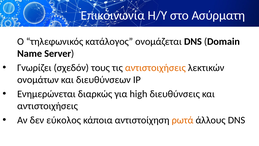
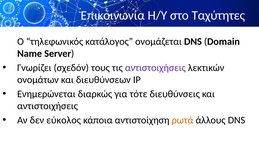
Ασύρματη: Ασύρματη -> Ταχύτητες
αντιστοιχήσεις at (155, 68) colour: orange -> purple
high: high -> τότε
